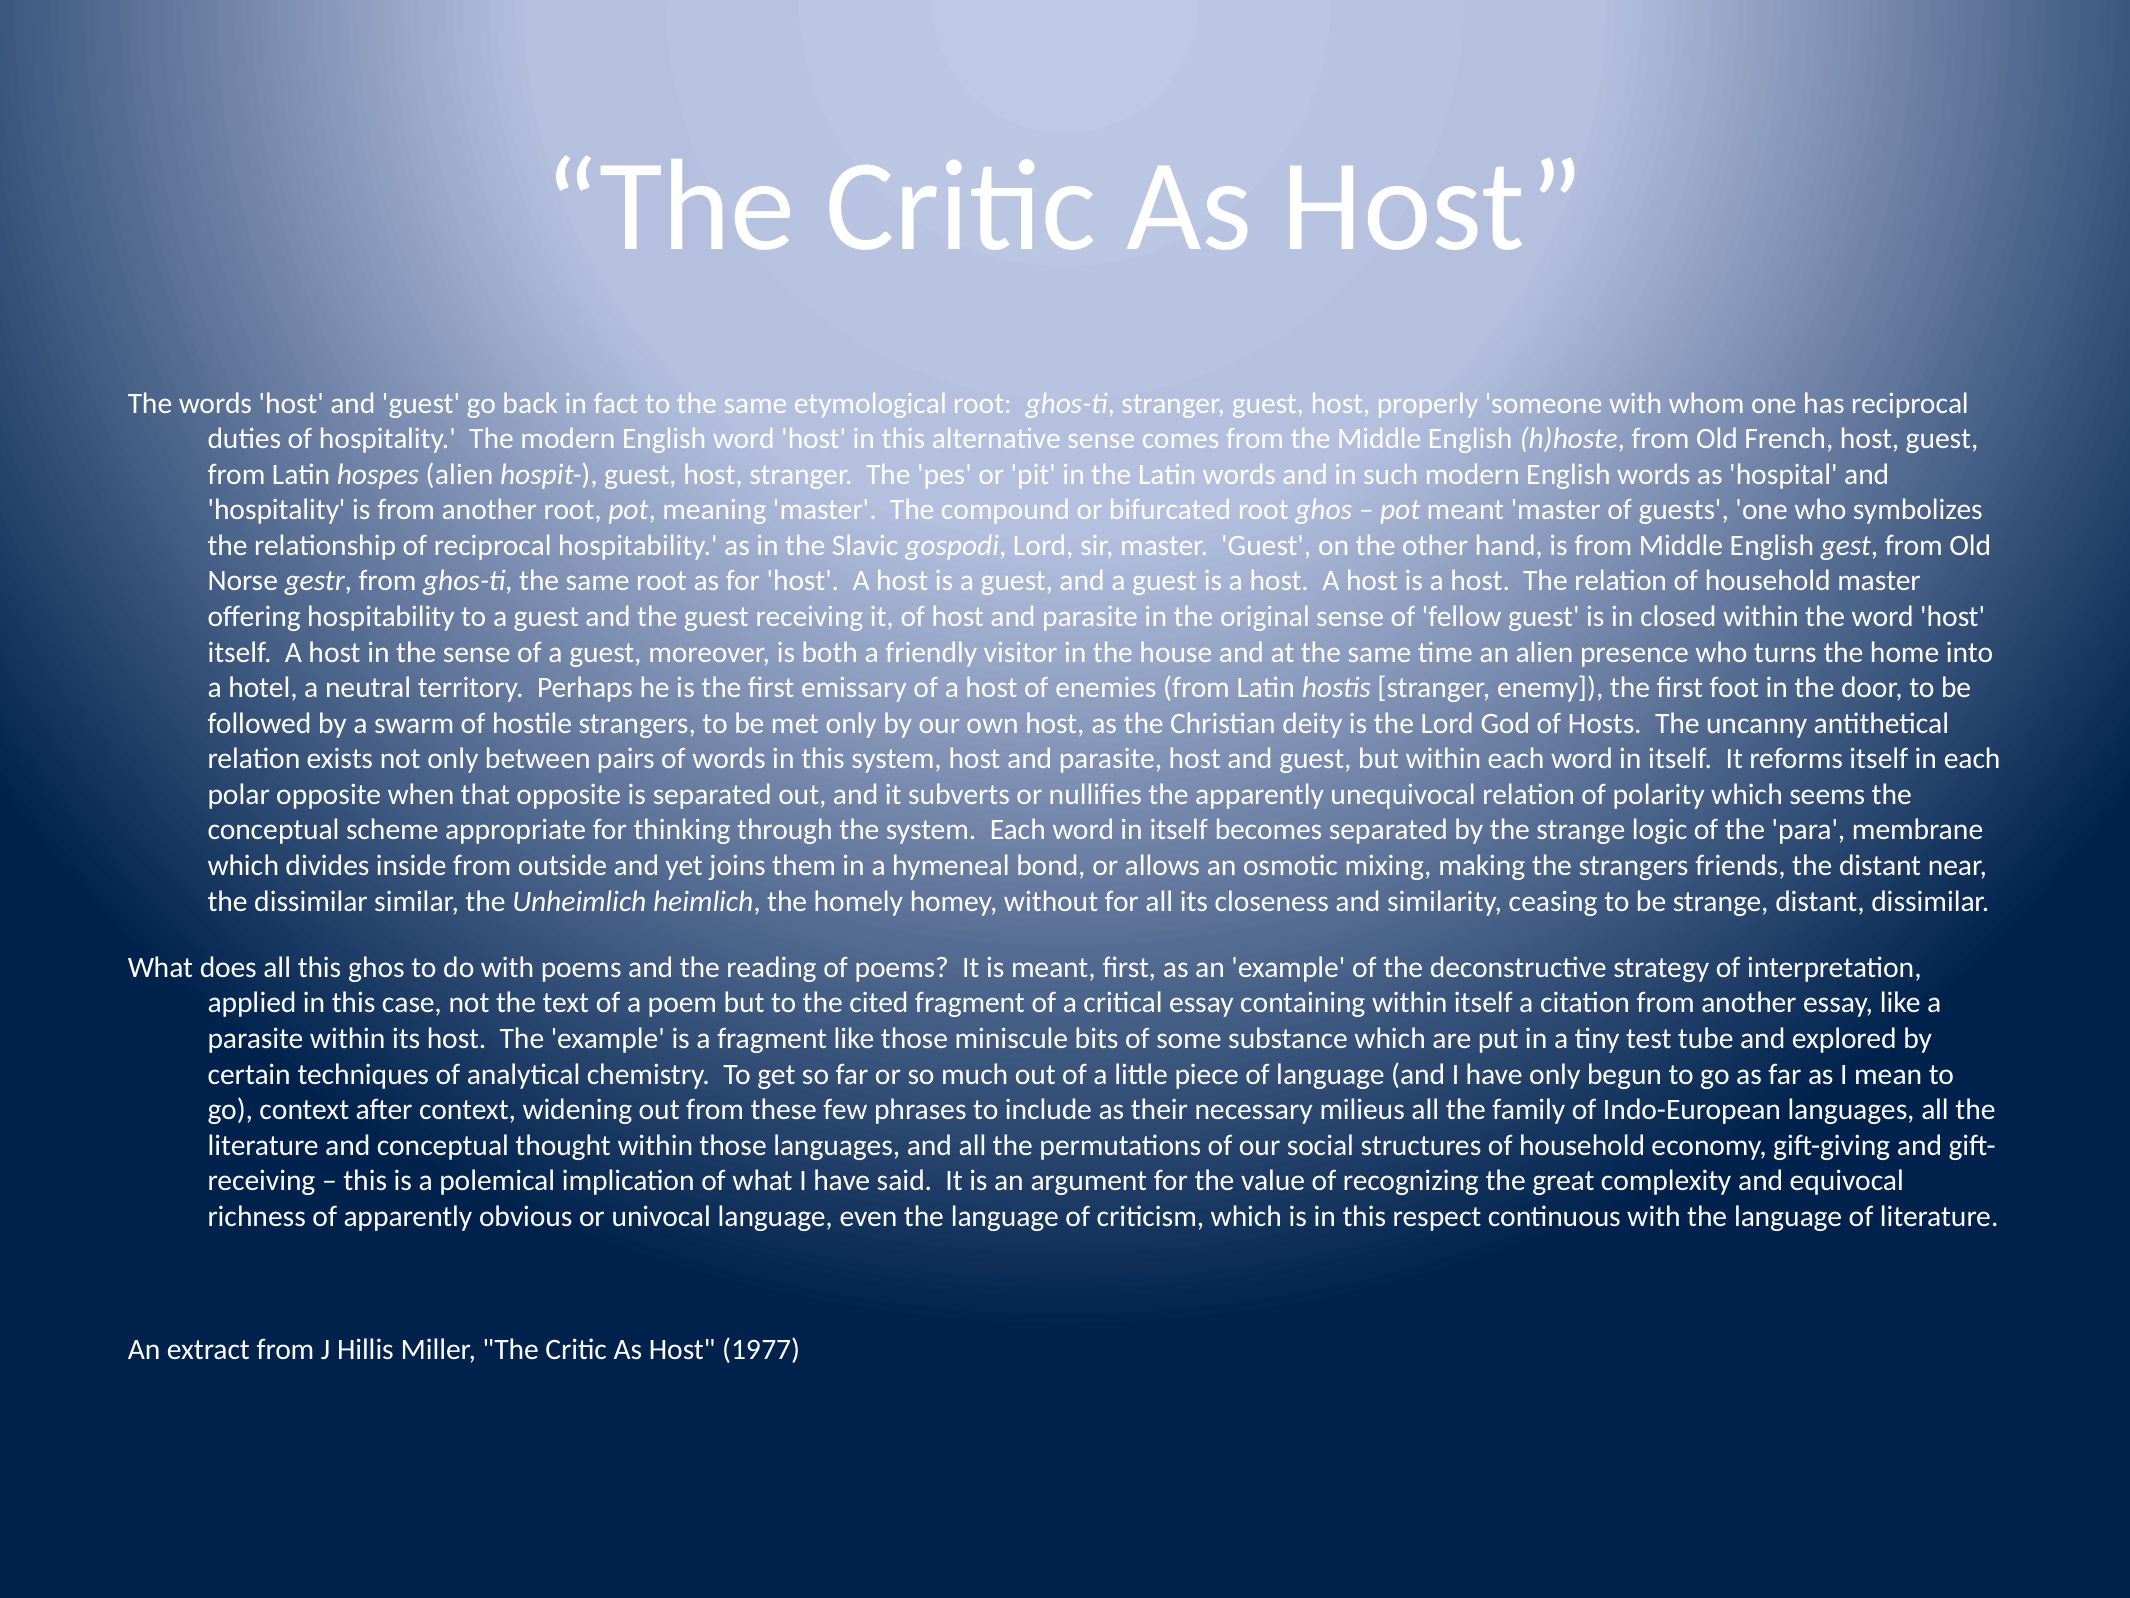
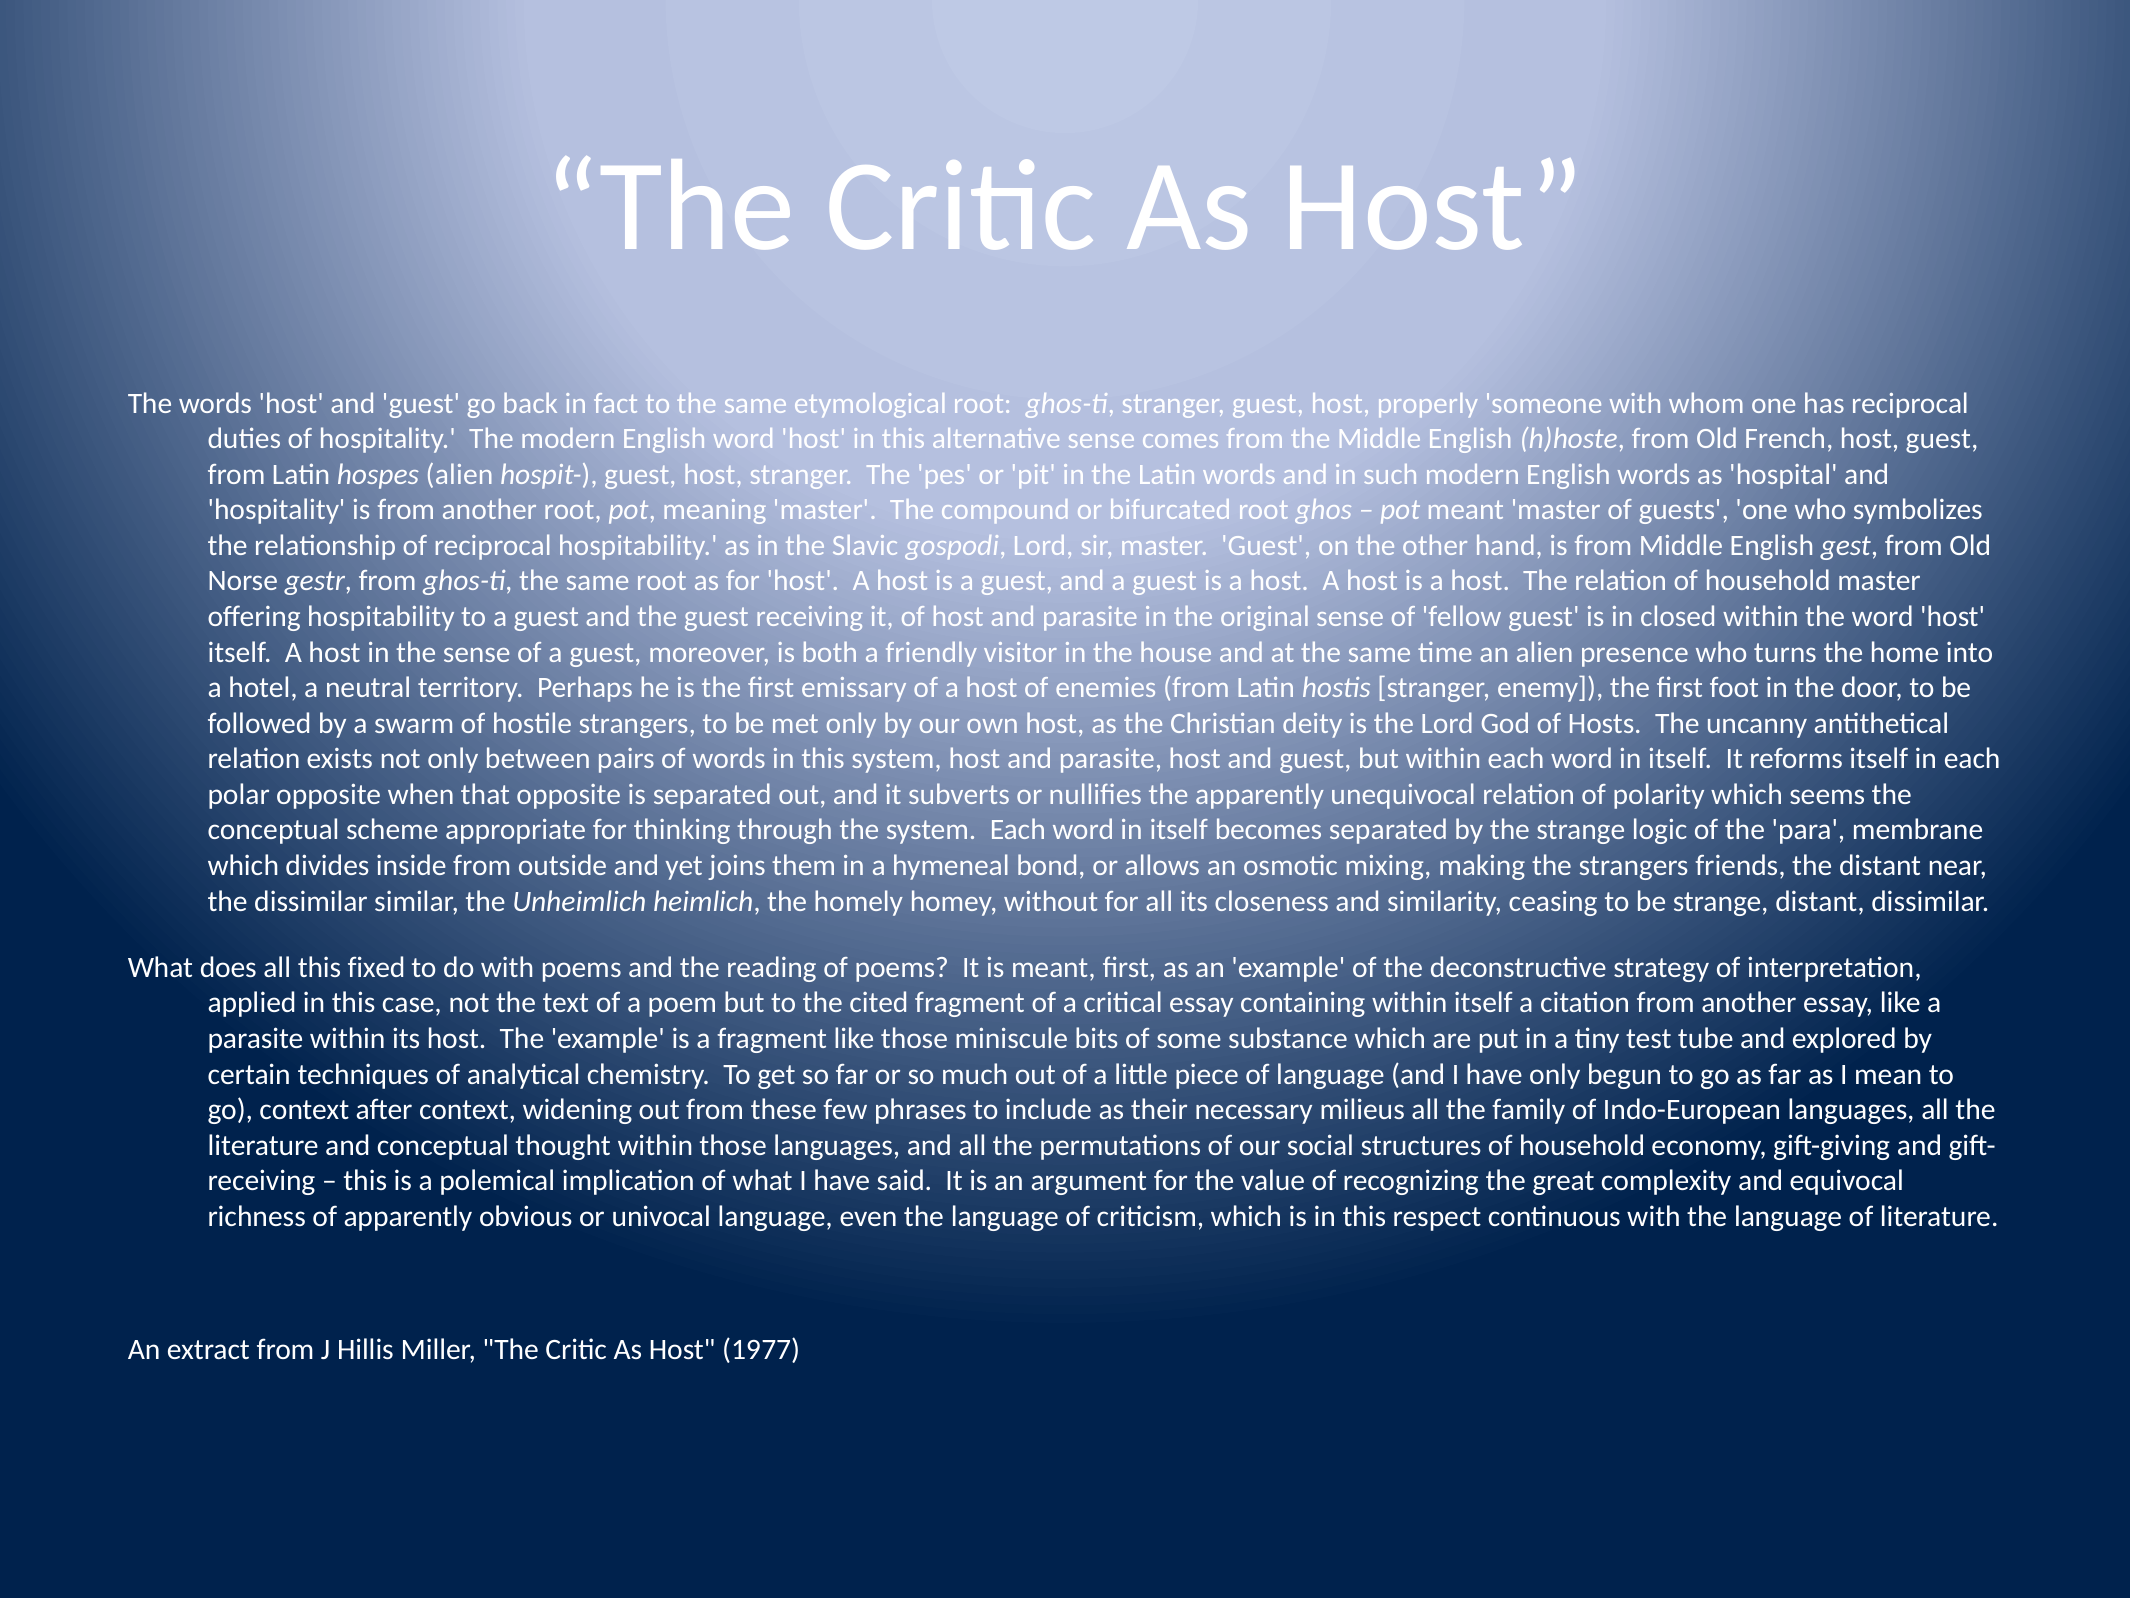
this ghos: ghos -> fixed
